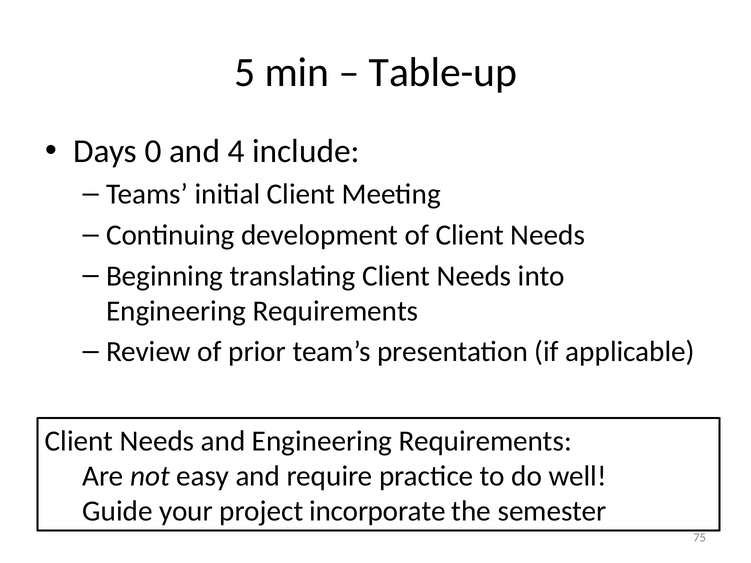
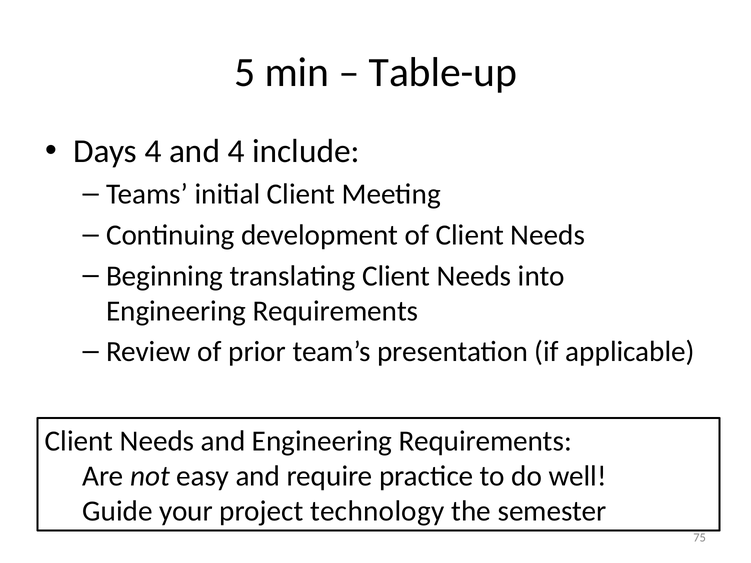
Days 0: 0 -> 4
incorporate: incorporate -> technology
